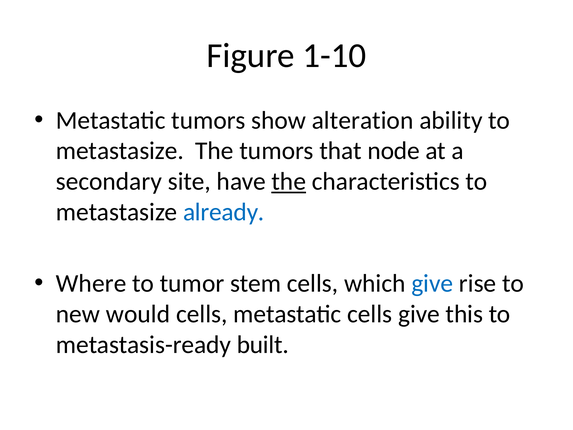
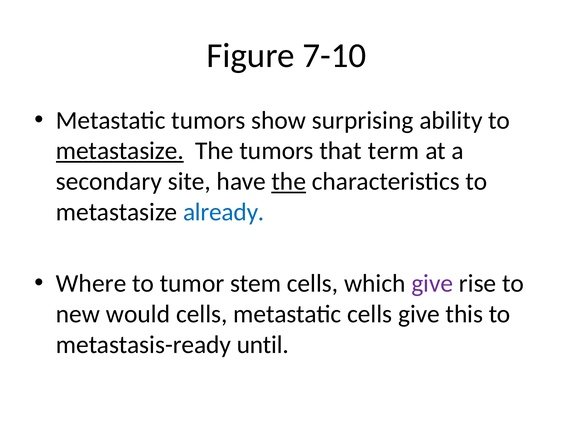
1-10: 1-10 -> 7-10
alteration: alteration -> surprising
metastasize at (120, 151) underline: none -> present
node: node -> term
give at (432, 283) colour: blue -> purple
built: built -> until
